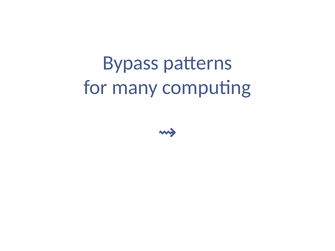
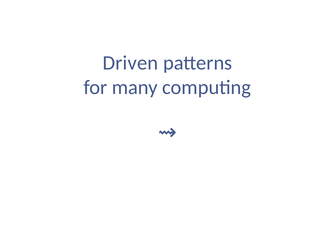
Bypass: Bypass -> Driven
